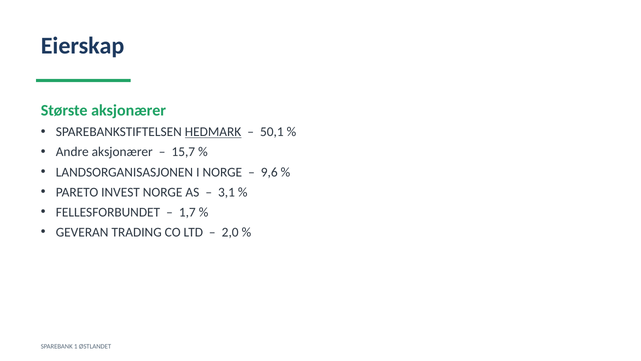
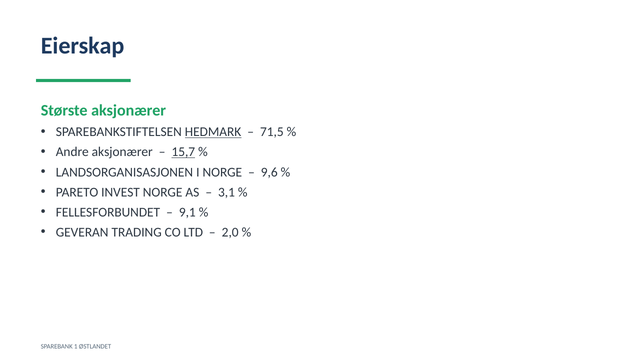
50,1: 50,1 -> 71,5
15,7 underline: none -> present
1,7: 1,7 -> 9,1
